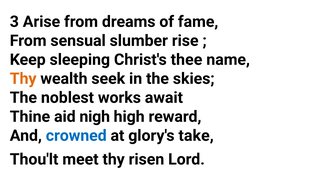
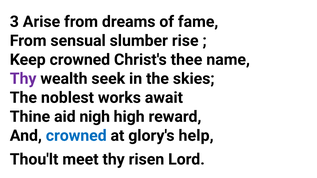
Keep sleeping: sleeping -> crowned
Thy at (23, 79) colour: orange -> purple
take: take -> help
